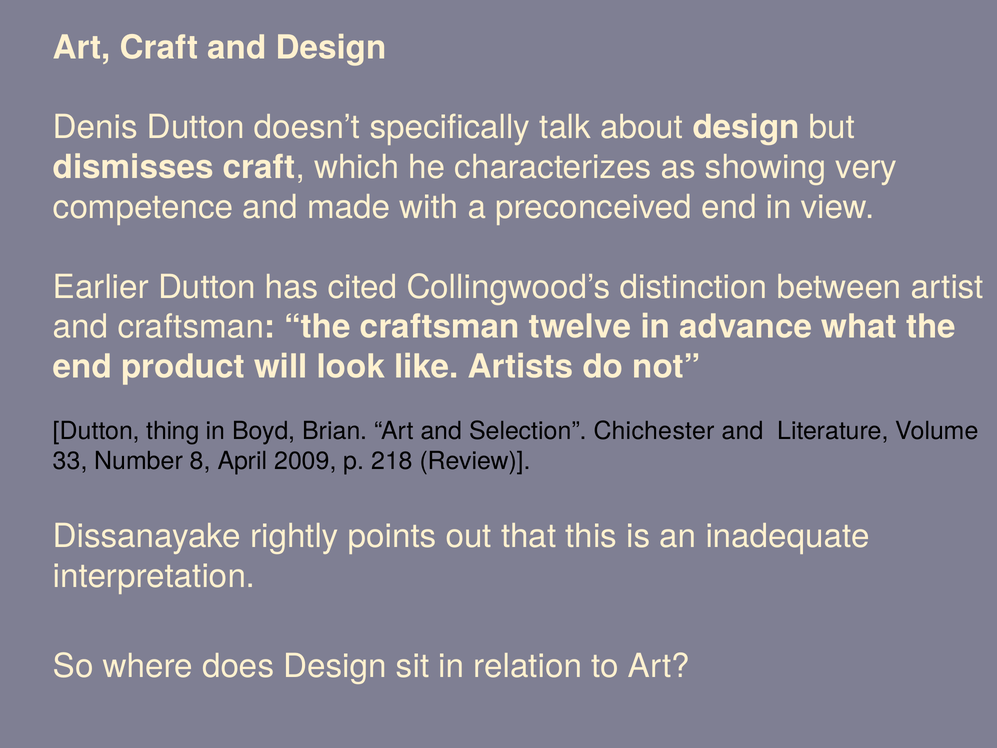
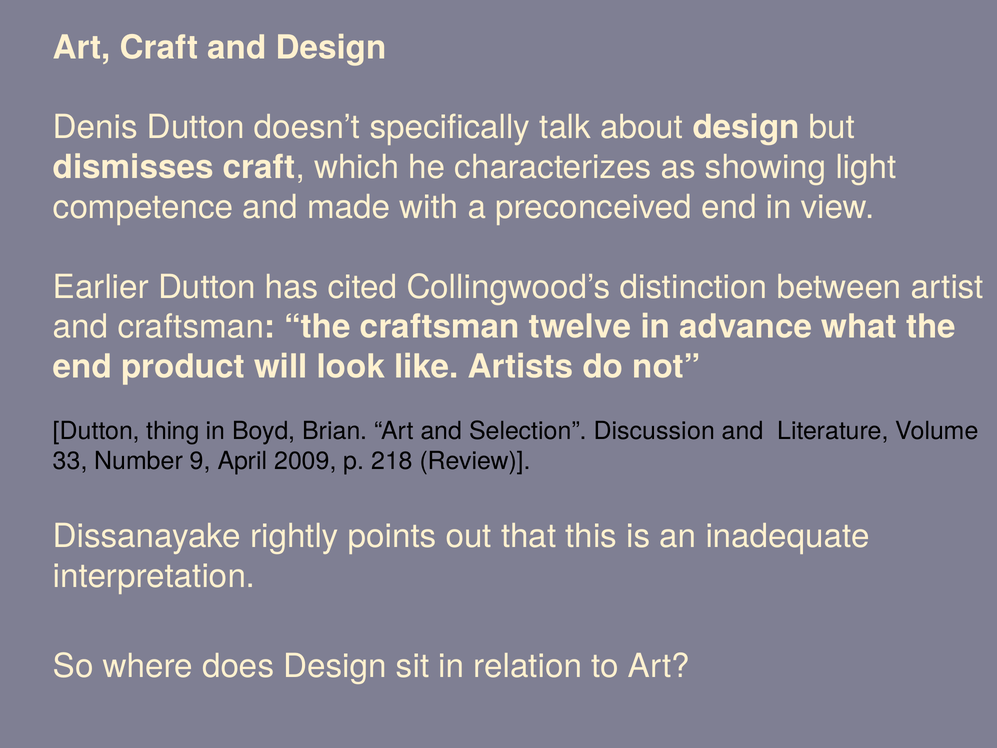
very: very -> light
Chichester: Chichester -> Discussion
8: 8 -> 9
